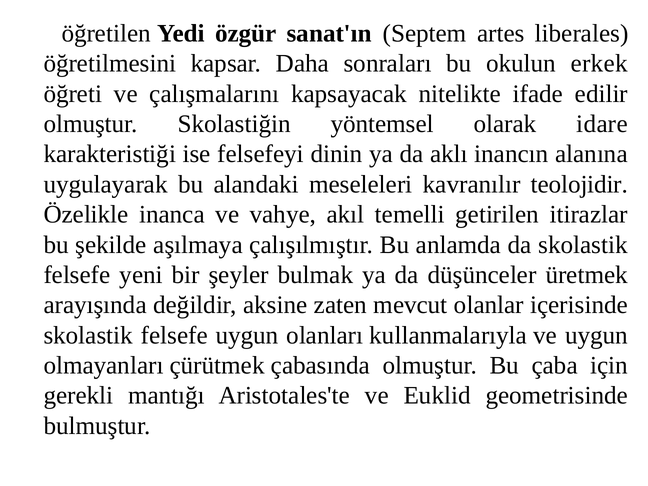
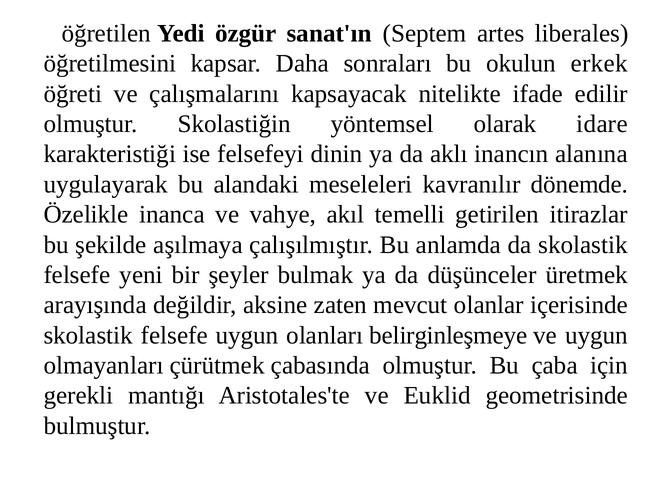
teolojidir: teolojidir -> dönemde
kullanmalarıyla: kullanmalarıyla -> belirginleşmeye
